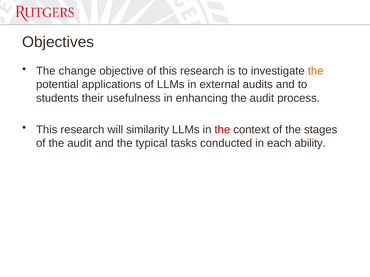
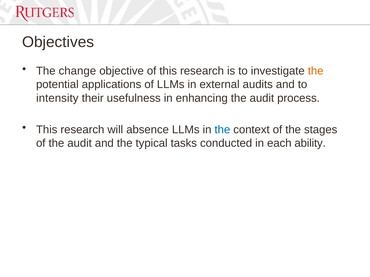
students: students -> intensity
similarity: similarity -> absence
the at (222, 130) colour: red -> blue
